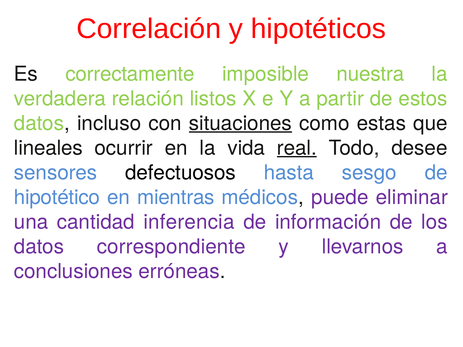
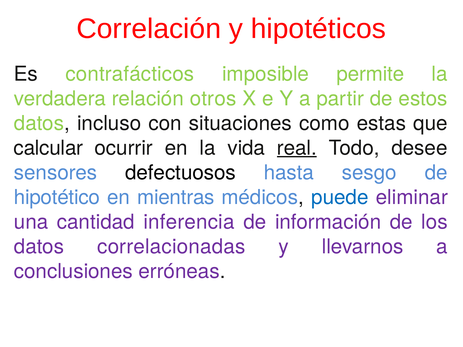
correctamente: correctamente -> contrafácticos
nuestra: nuestra -> permite
listos: listos -> otros
situaciones underline: present -> none
lineales: lineales -> calcular
puede colour: purple -> blue
correspondiente: correspondiente -> correlacionadas
